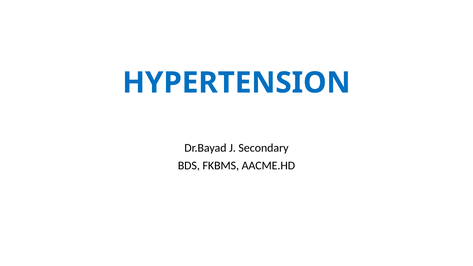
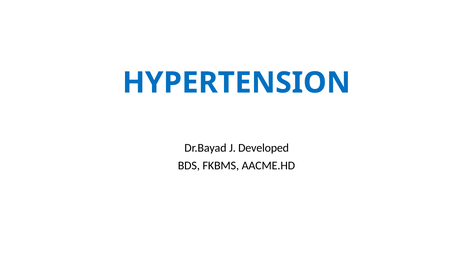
Secondary: Secondary -> Developed
